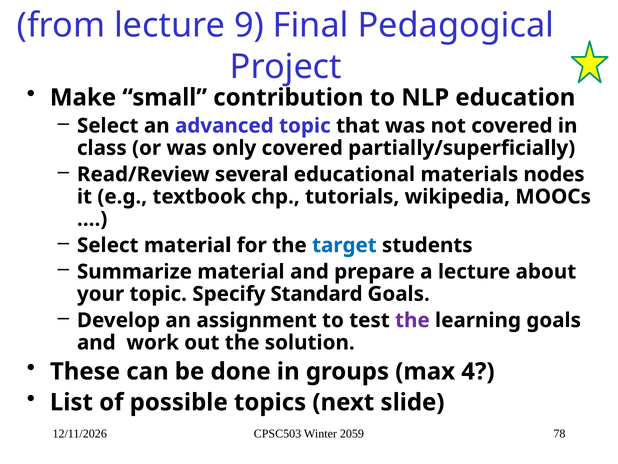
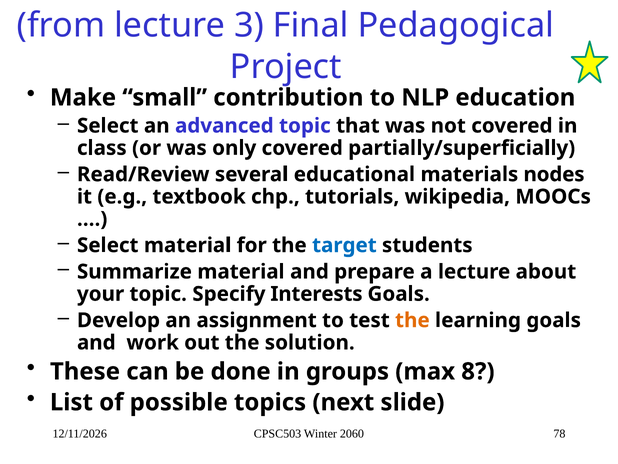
9: 9 -> 3
Standard: Standard -> Interests
the at (412, 320) colour: purple -> orange
4: 4 -> 8
2059: 2059 -> 2060
